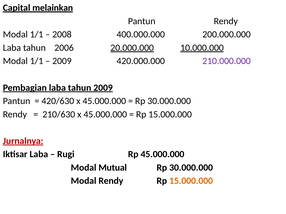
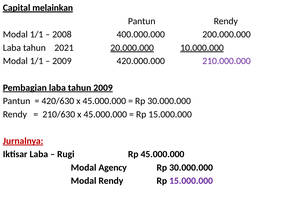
2006: 2006 -> 2021
Mutual: Mutual -> Agency
15.000.000 at (191, 181) colour: orange -> purple
